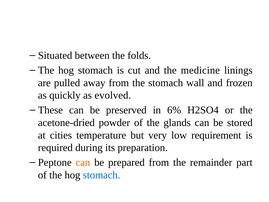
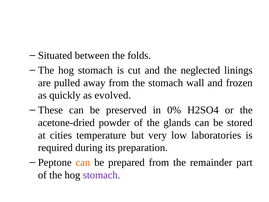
medicine: medicine -> neglected
6%: 6% -> 0%
requirement: requirement -> laboratories
stomach at (102, 175) colour: blue -> purple
